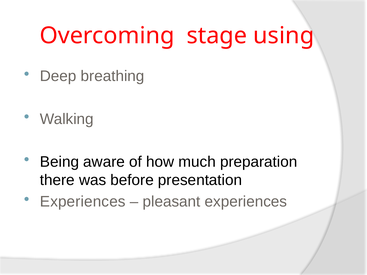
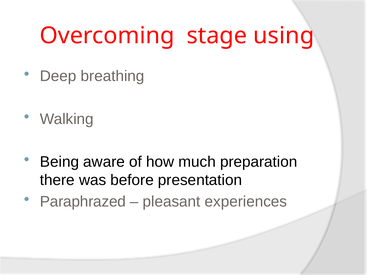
Experiences at (83, 202): Experiences -> Paraphrazed
